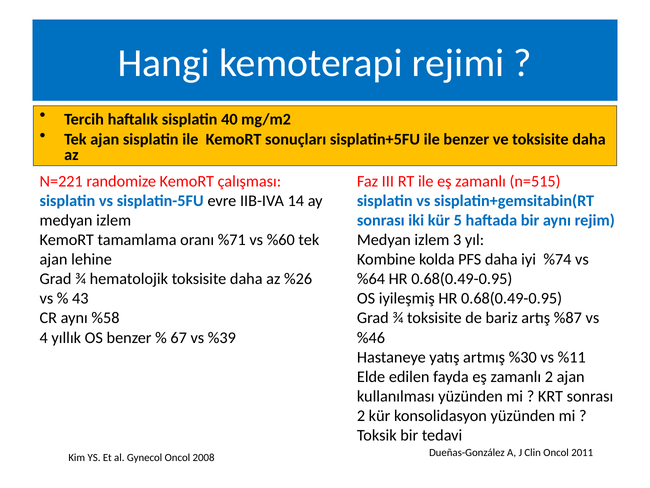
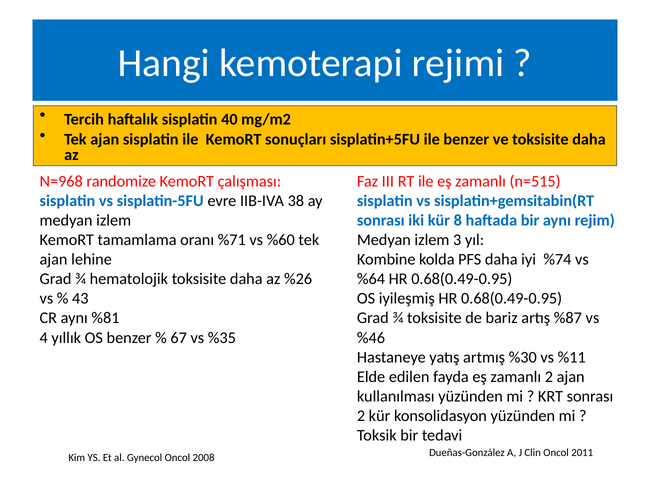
N=221: N=221 -> N=968
14: 14 -> 38
5: 5 -> 8
%58: %58 -> %81
%39: %39 -> %35
